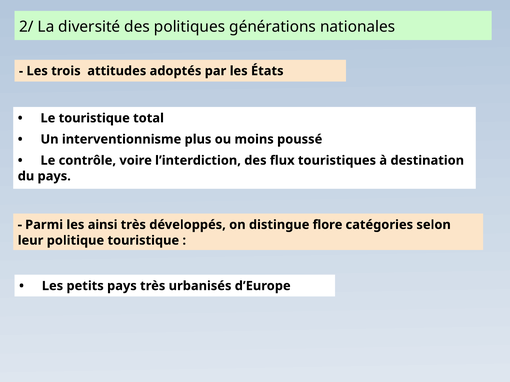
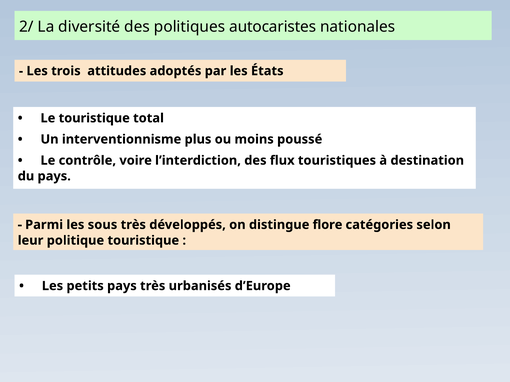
générations: générations -> autocaristes
ainsi: ainsi -> sous
